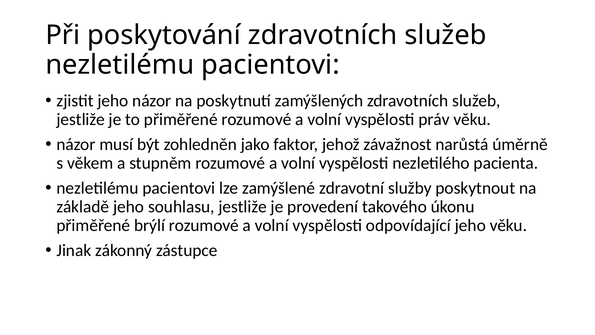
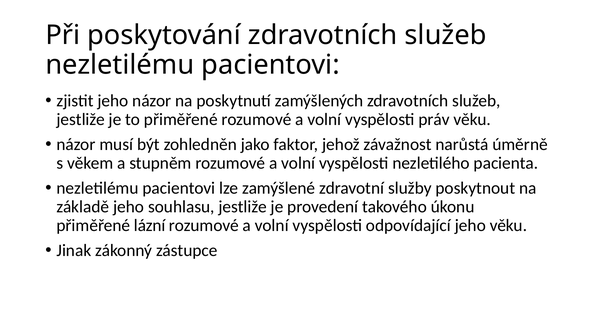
brýlí: brýlí -> lázní
